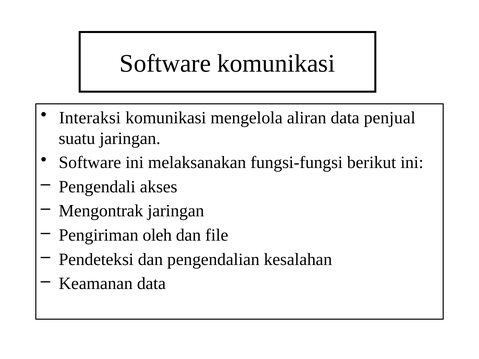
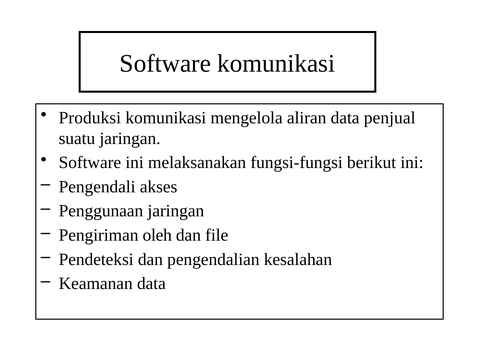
Interaksi: Interaksi -> Produksi
Mengontrak: Mengontrak -> Penggunaan
